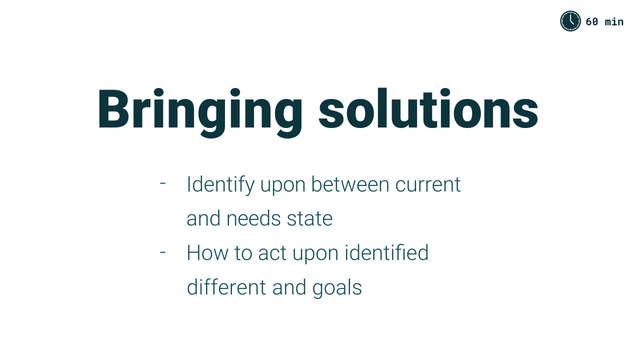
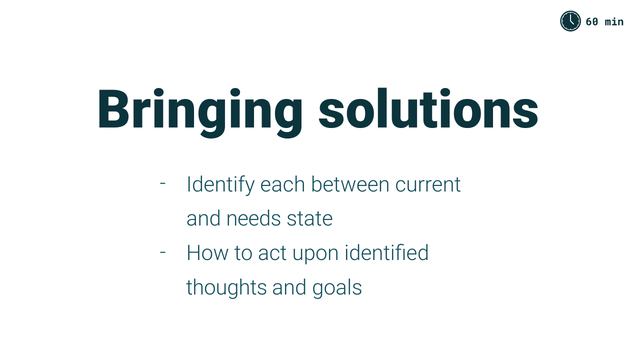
Identify upon: upon -> each
different: different -> thoughts
